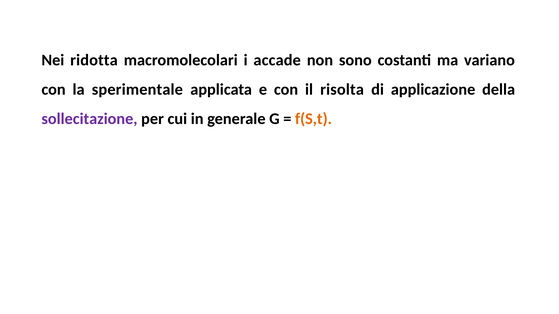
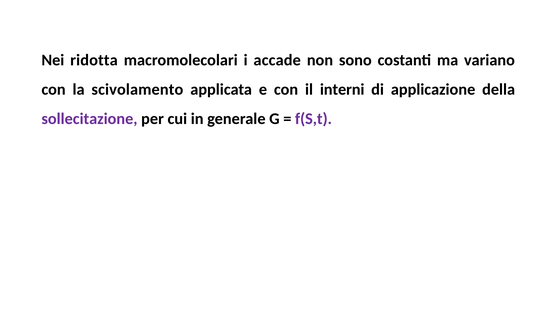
sperimentale: sperimentale -> scivolamento
risolta: risolta -> interni
f(S,t colour: orange -> purple
